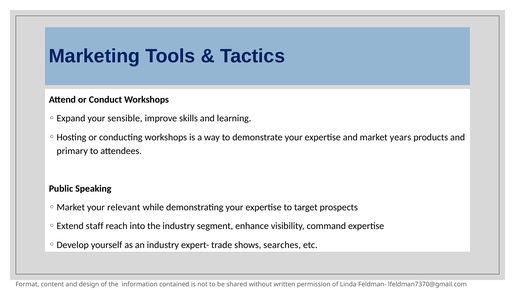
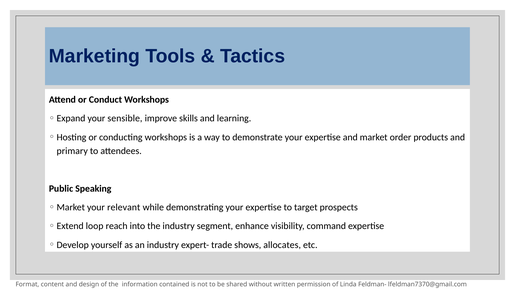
years: years -> order
staff: staff -> loop
searches: searches -> allocates
